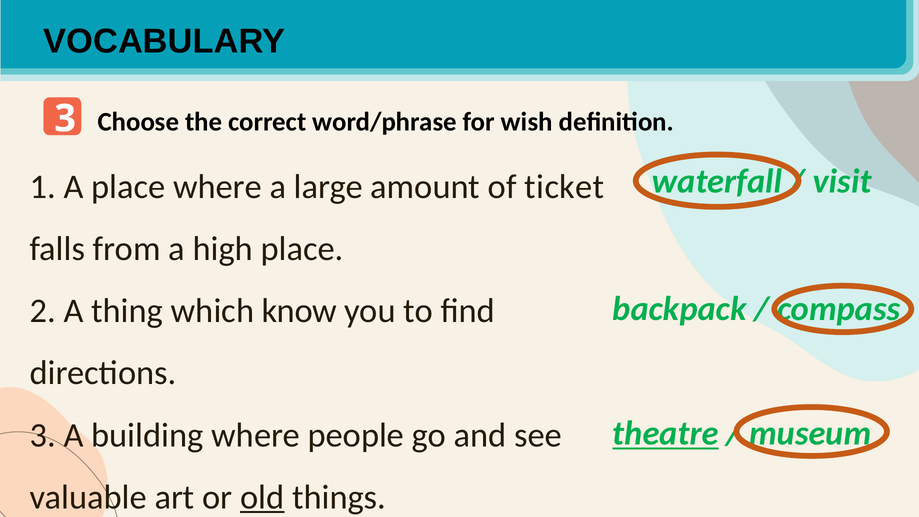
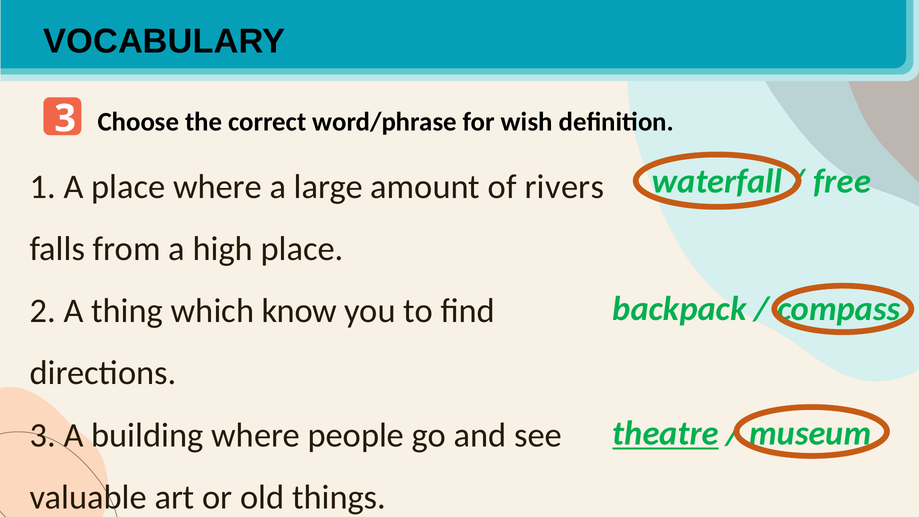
visit: visit -> free
ticket: ticket -> rivers
old underline: present -> none
